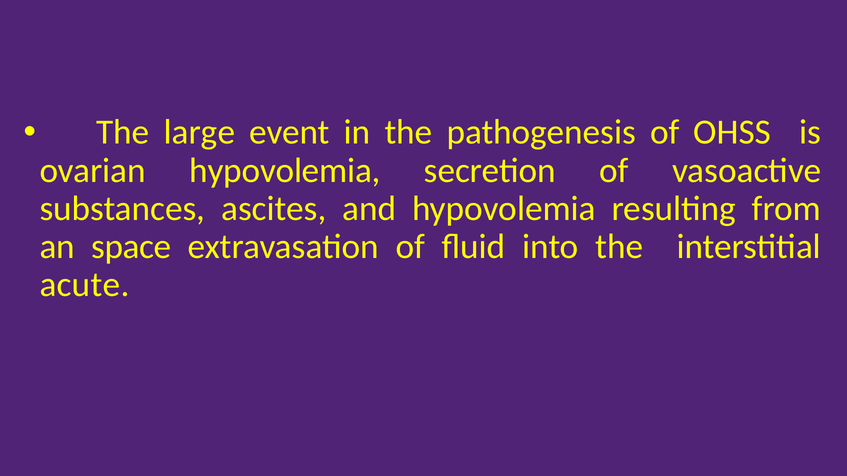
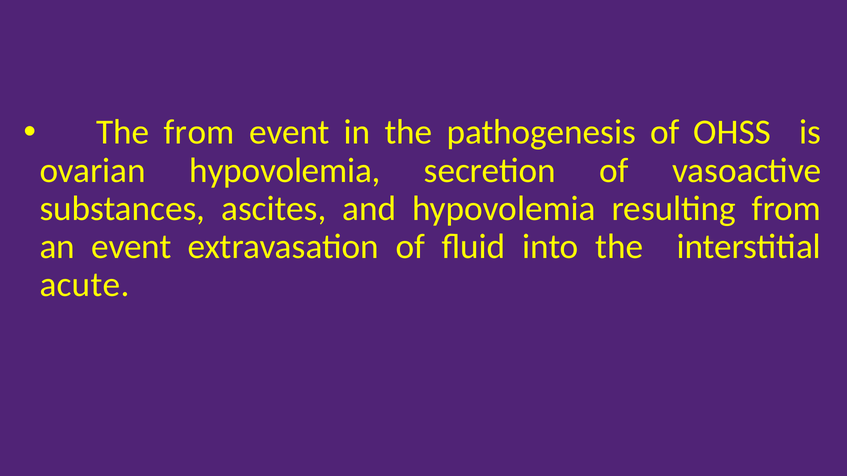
The large: large -> from
an space: space -> event
